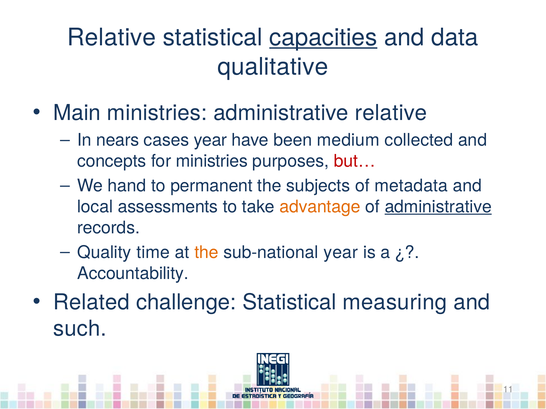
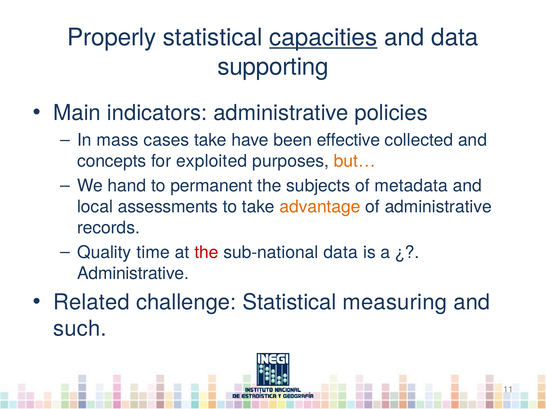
Relative at (112, 38): Relative -> Properly
qualitative: qualitative -> supporting
Main ministries: ministries -> indicators
administrative relative: relative -> policies
nears: nears -> mass
cases year: year -> take
medium: medium -> effective
for ministries: ministries -> exploited
but… colour: red -> orange
administrative at (438, 207) underline: present -> none
the at (206, 253) colour: orange -> red
sub-national year: year -> data
Accountability at (133, 274): Accountability -> Administrative
